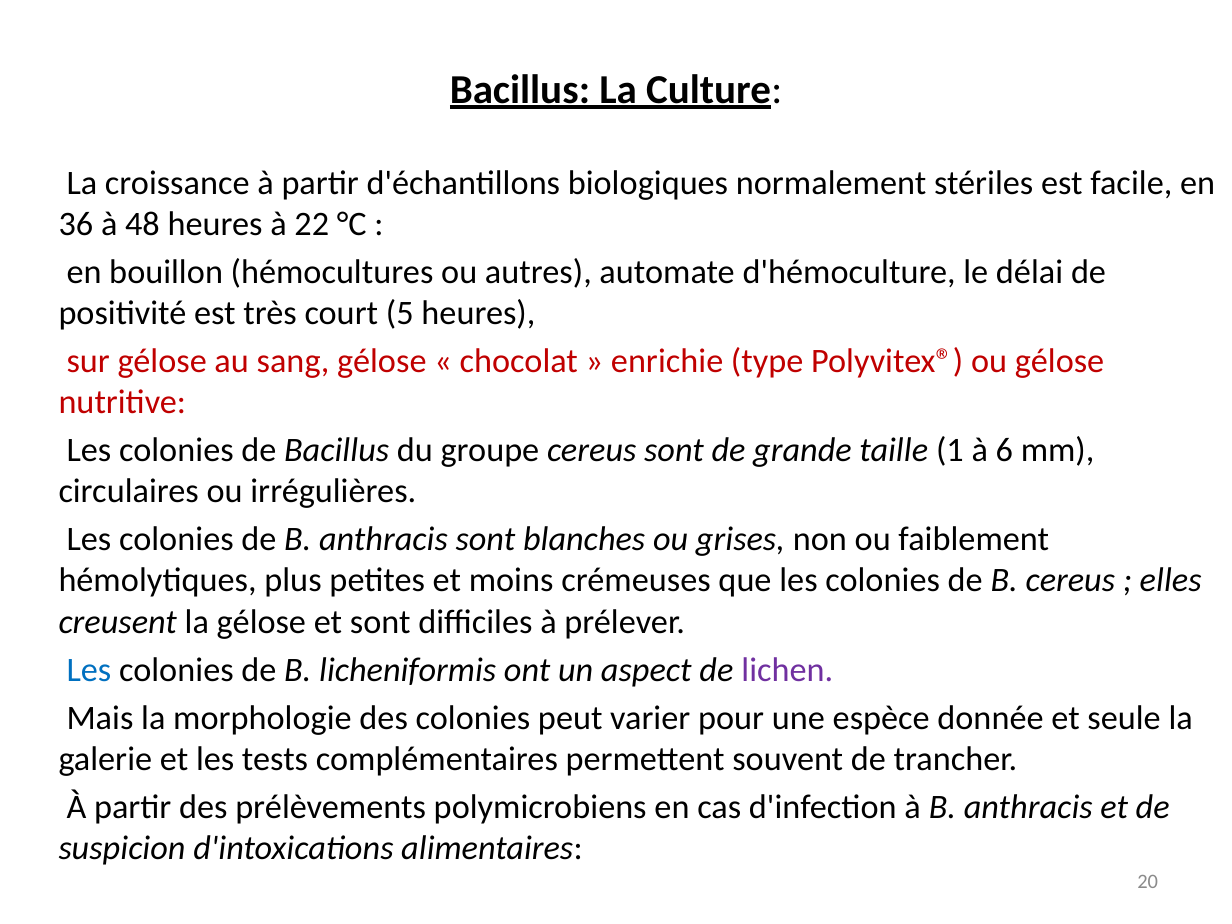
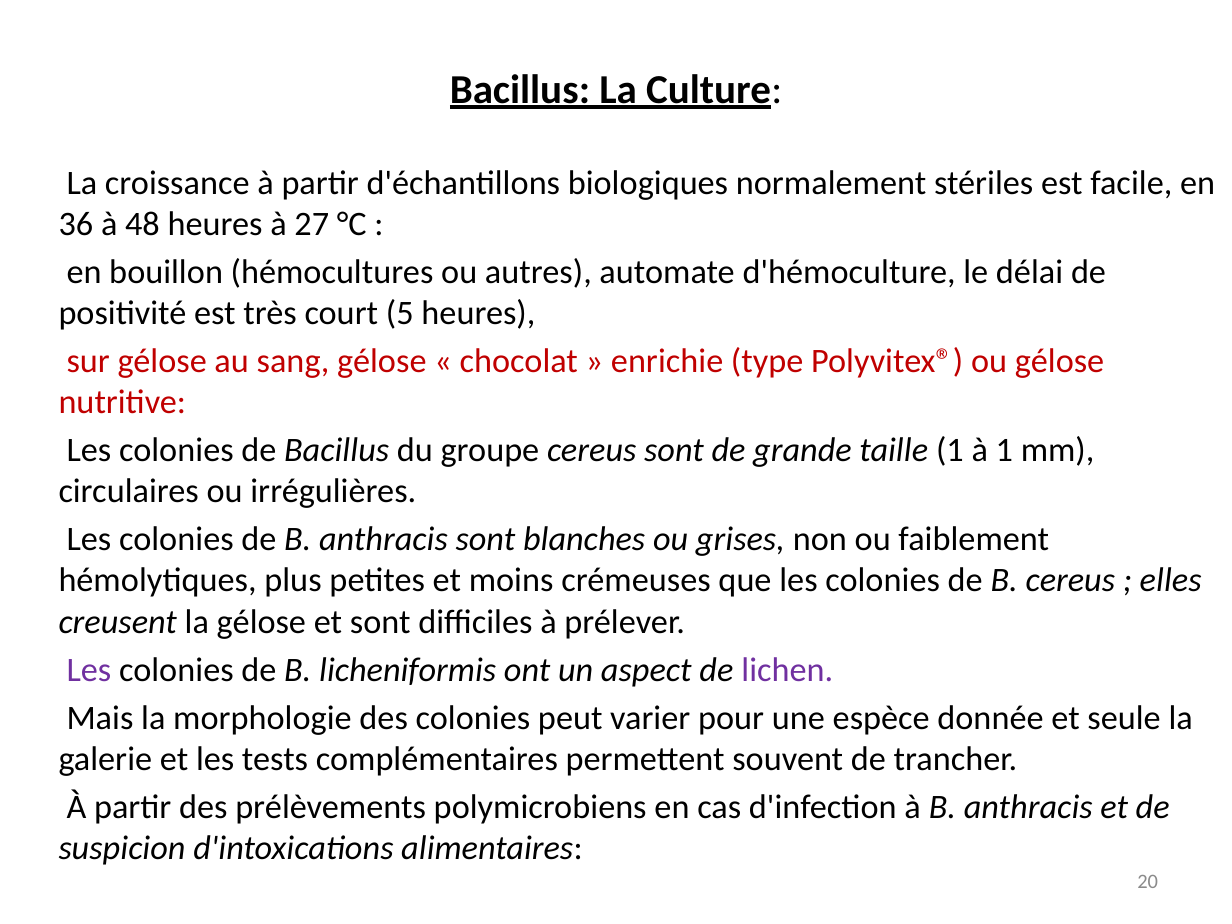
22: 22 -> 27
à 6: 6 -> 1
Les at (89, 670) colour: blue -> purple
